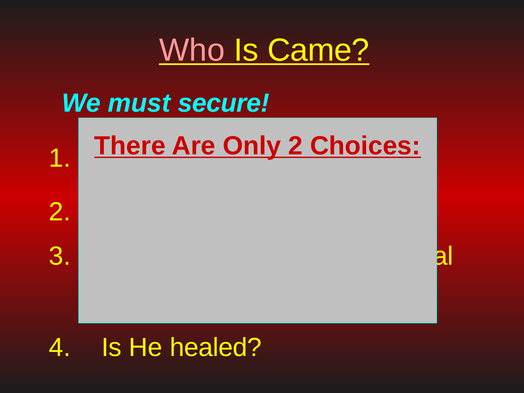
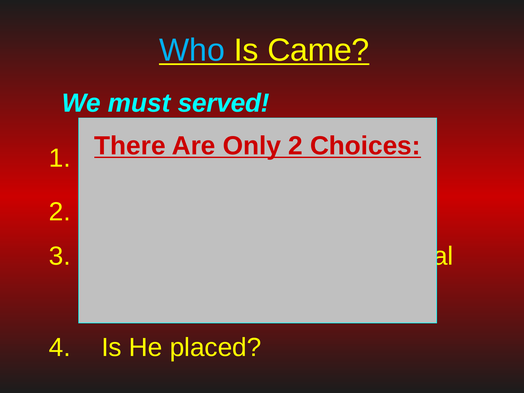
Who colour: pink -> light blue
secure: secure -> served
healed: healed -> placed
